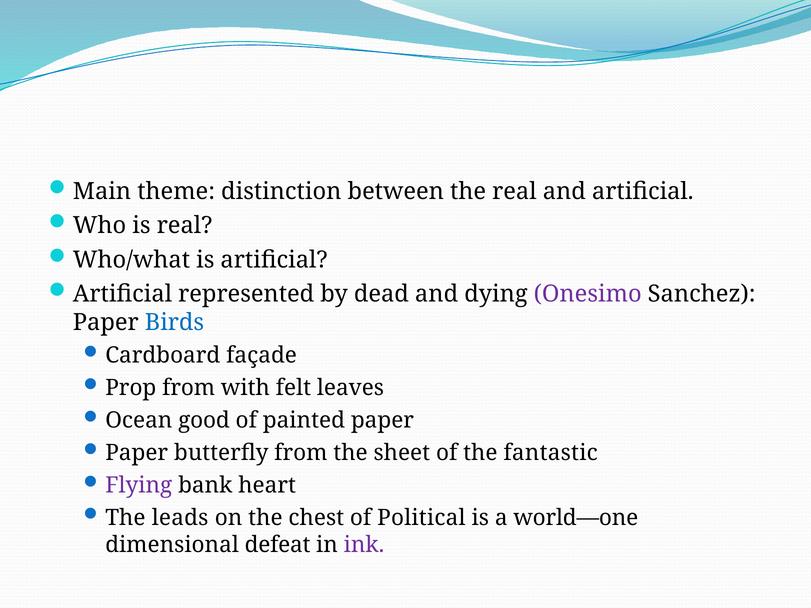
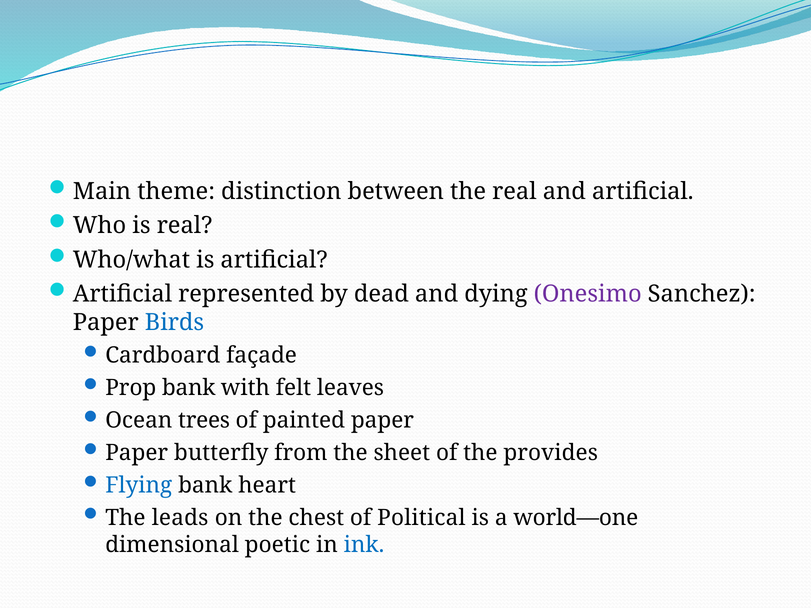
Prop from: from -> bank
good: good -> trees
fantastic: fantastic -> provides
Flying colour: purple -> blue
defeat: defeat -> poetic
ink colour: purple -> blue
